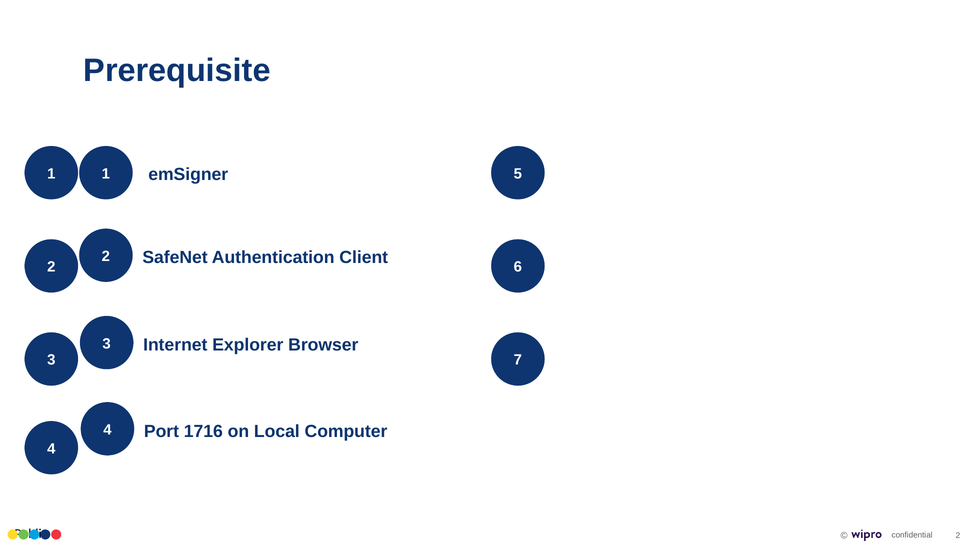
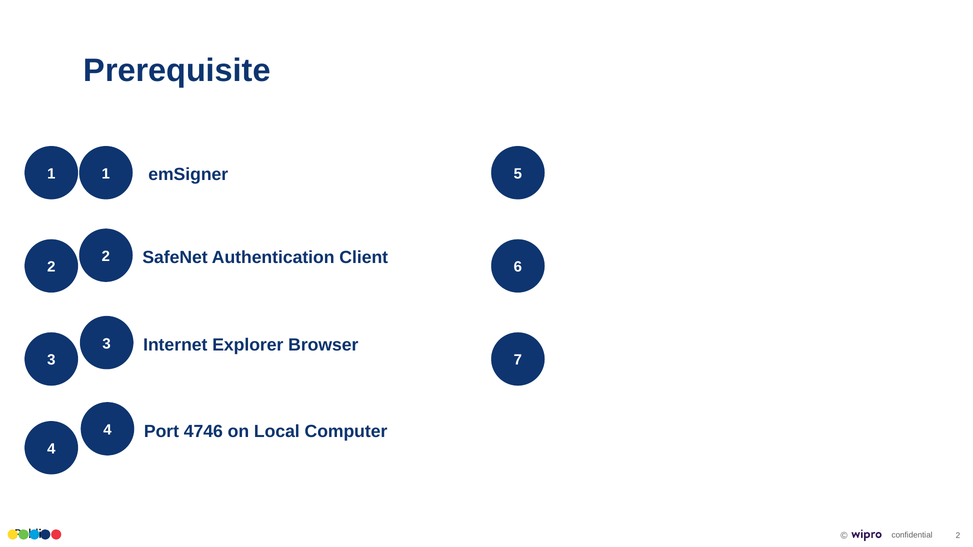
1716: 1716 -> 4746
